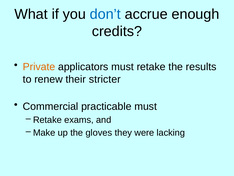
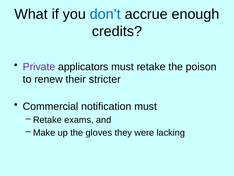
Private colour: orange -> purple
results: results -> poison
practicable: practicable -> notification
